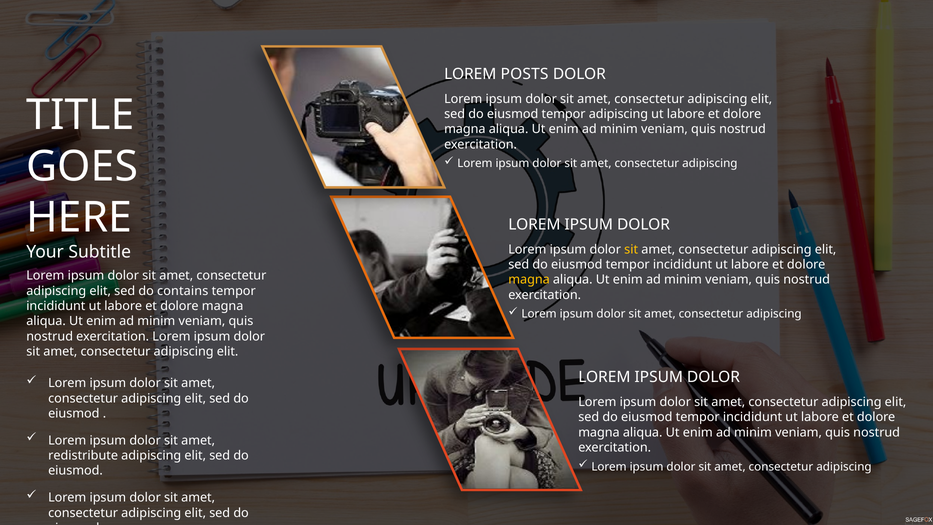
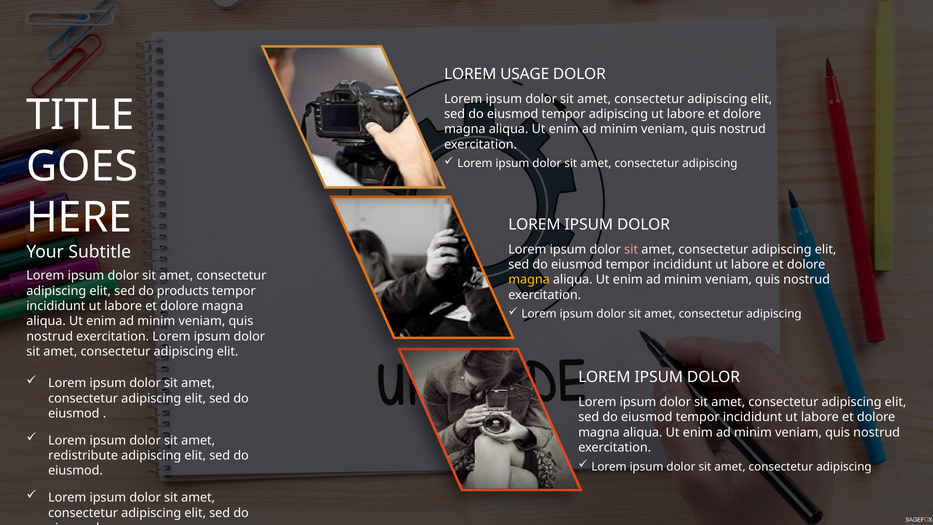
POSTS: POSTS -> USAGE
sit at (631, 249) colour: yellow -> pink
contains: contains -> products
